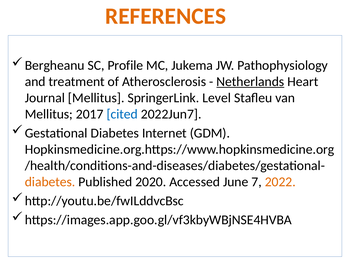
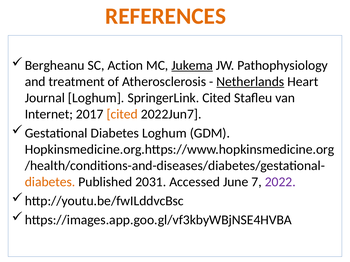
Profile: Profile -> Action
Jukema underline: none -> present
Journal Mellitus: Mellitus -> Loghum
SpringerLink Level: Level -> Cited
Mellitus at (49, 114): Mellitus -> Internet
cited at (122, 114) colour: blue -> orange
Diabetes Internet: Internet -> Loghum
2020: 2020 -> 2031
2022 colour: orange -> purple
